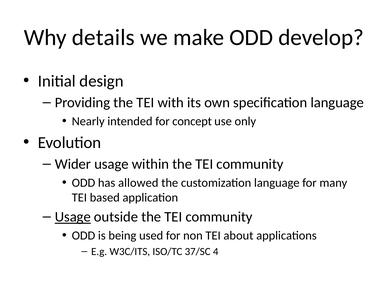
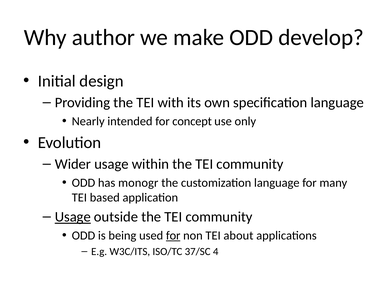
details: details -> author
allowed: allowed -> monogr
for at (173, 236) underline: none -> present
